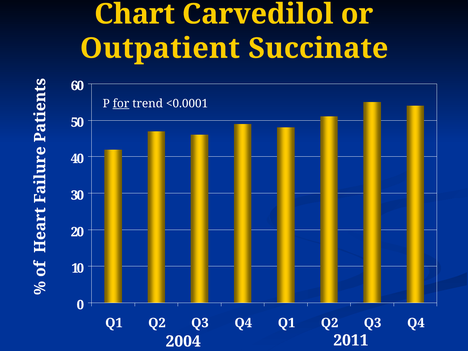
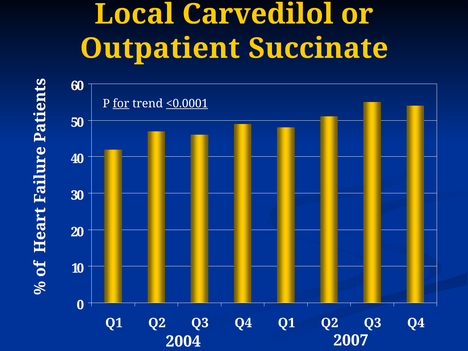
Chart: Chart -> Local
<0.0001 underline: none -> present
2011: 2011 -> 2007
